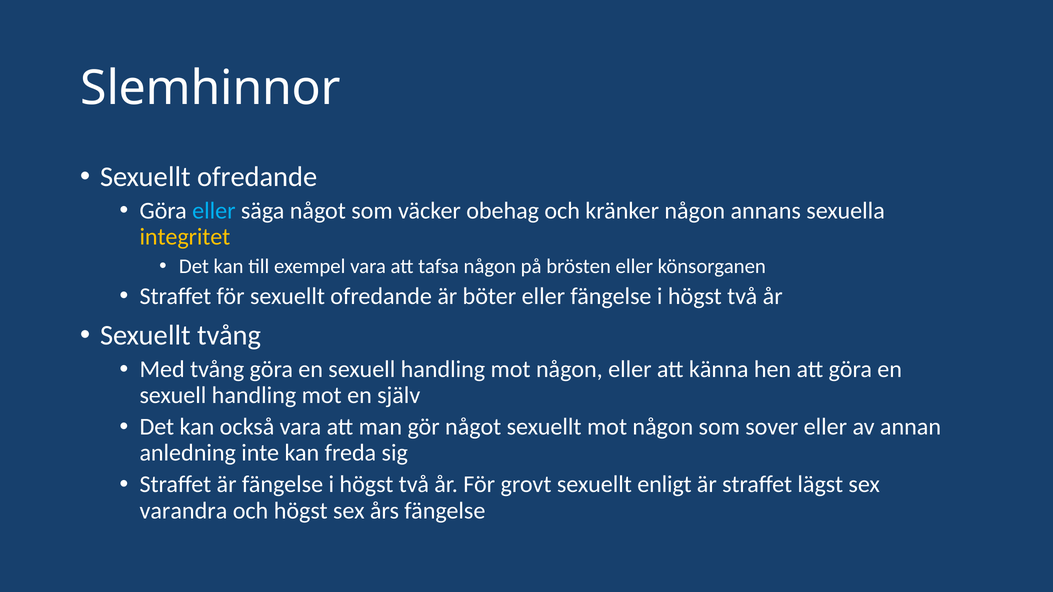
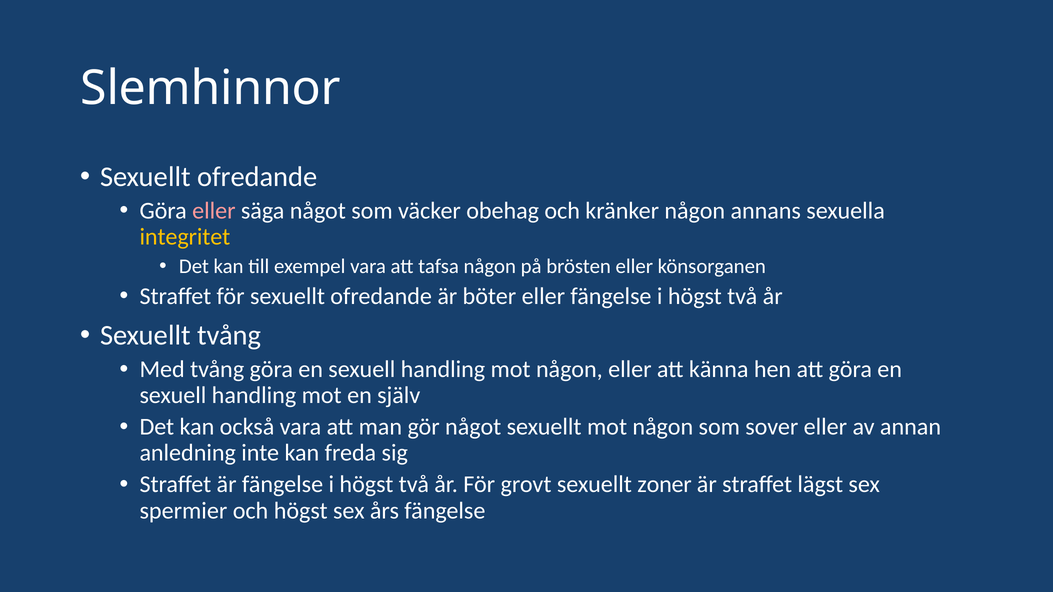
eller at (214, 211) colour: light blue -> pink
enligt: enligt -> zoner
varandra: varandra -> spermier
